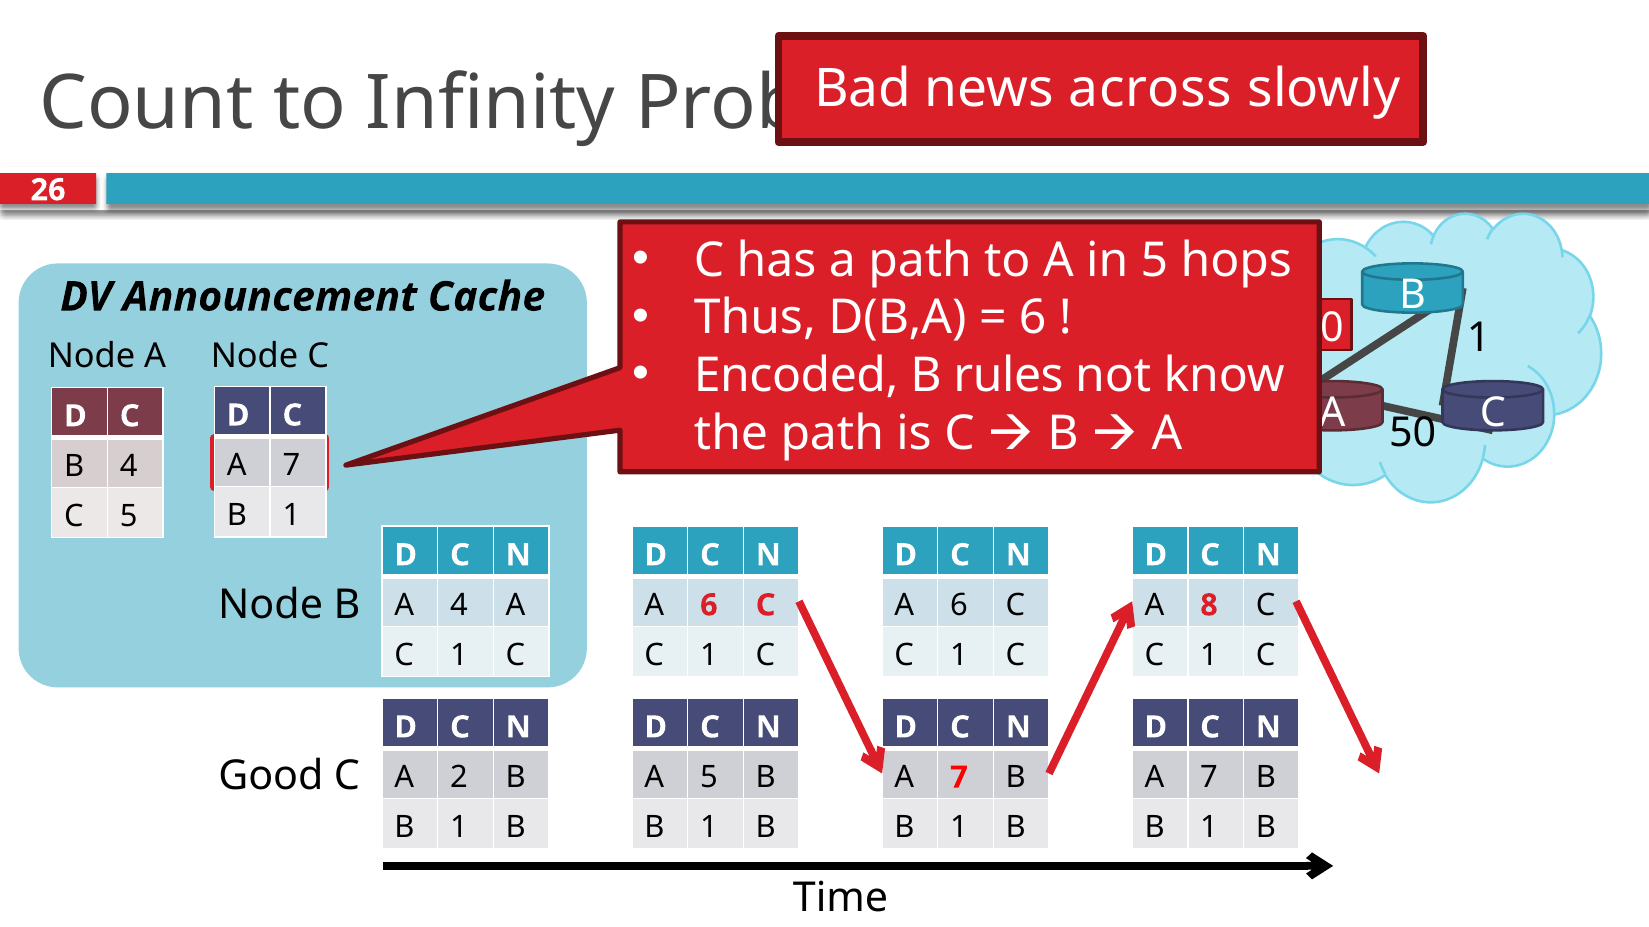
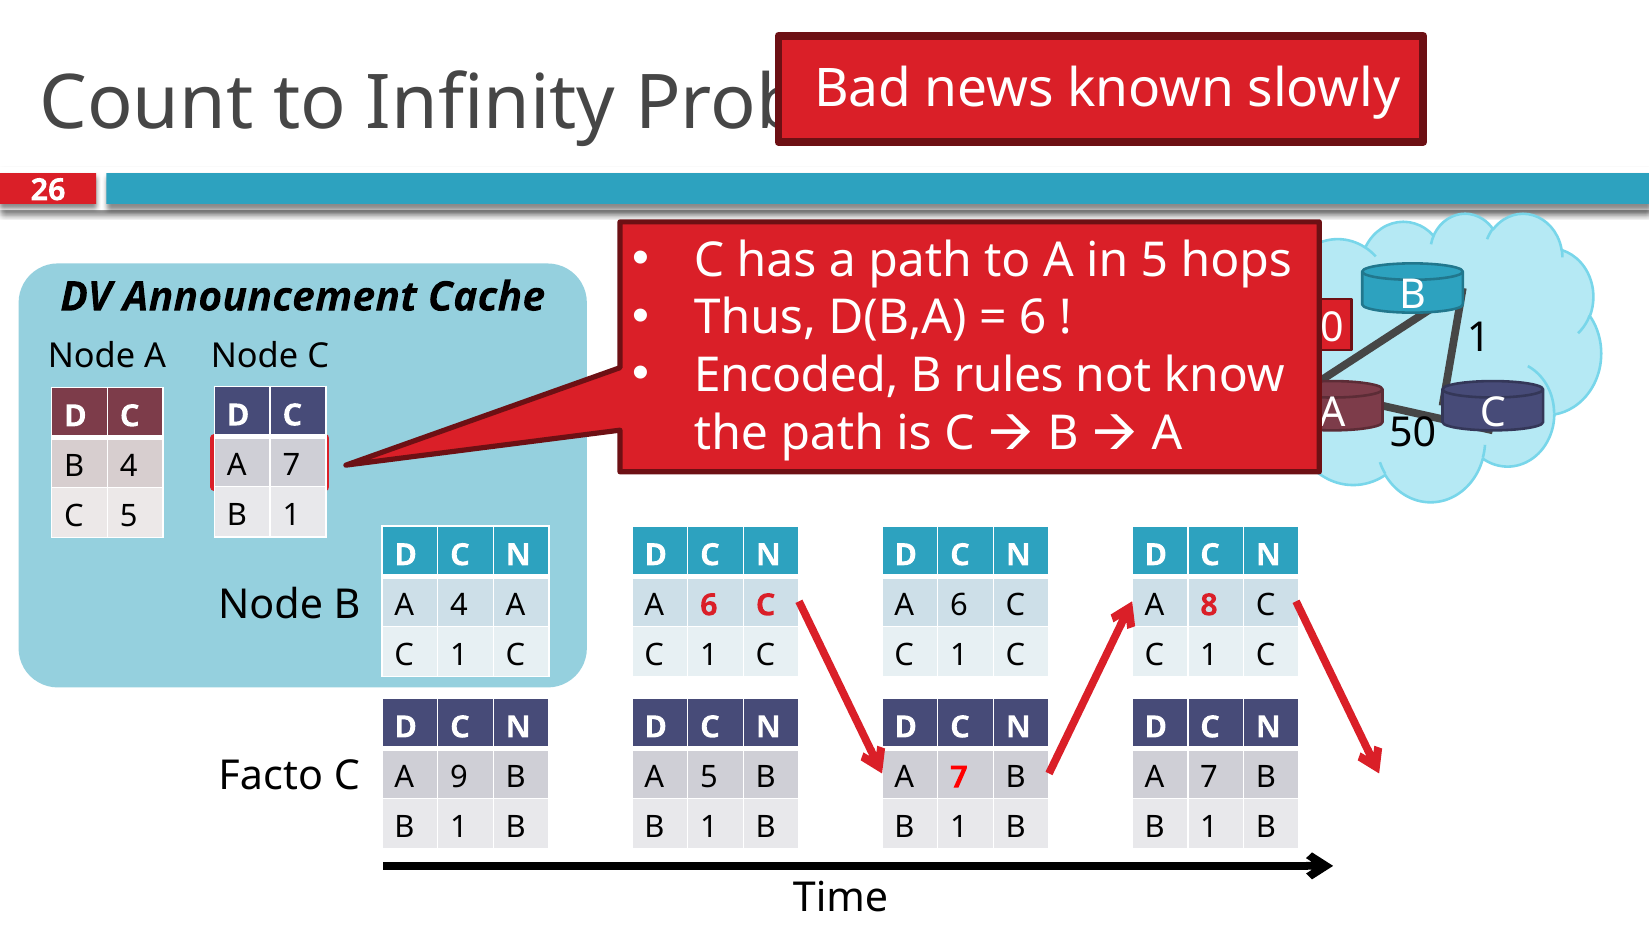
across: across -> known
Good: Good -> Facto
2: 2 -> 9
